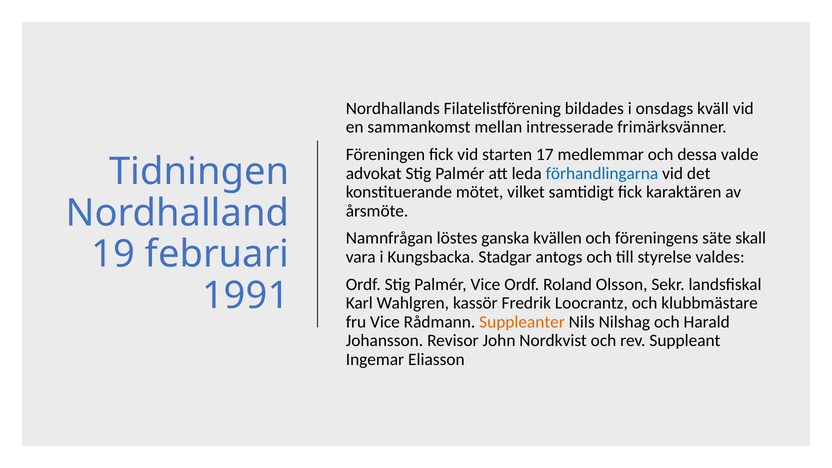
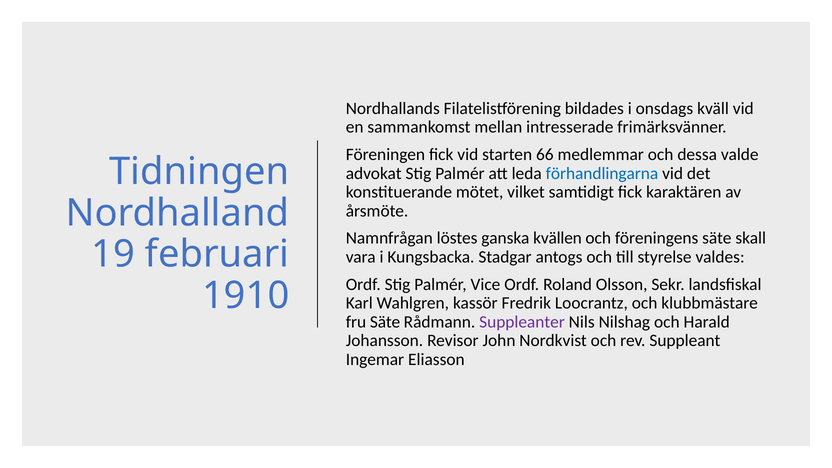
17: 17 -> 66
1991: 1991 -> 1910
fru Vice: Vice -> Säte
Suppleanter colour: orange -> purple
